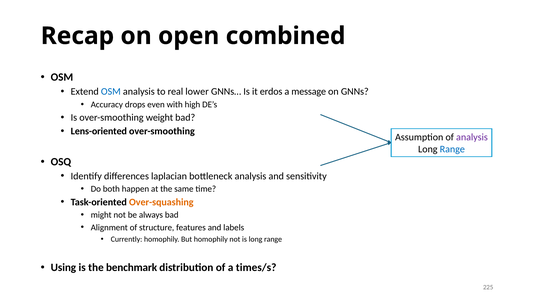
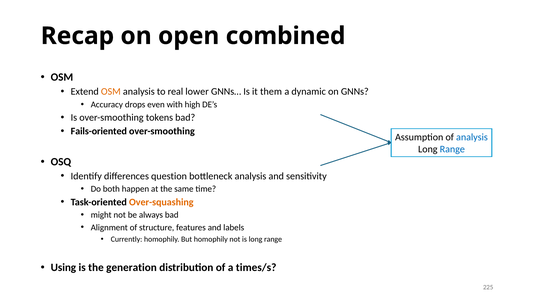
OSM at (111, 91) colour: blue -> orange
erdos: erdos -> them
message: message -> dynamic
weight: weight -> tokens
Lens-oriented: Lens-oriented -> Fails-oriented
analysis at (472, 137) colour: purple -> blue
laplacian: laplacian -> question
benchmark: benchmark -> generation
